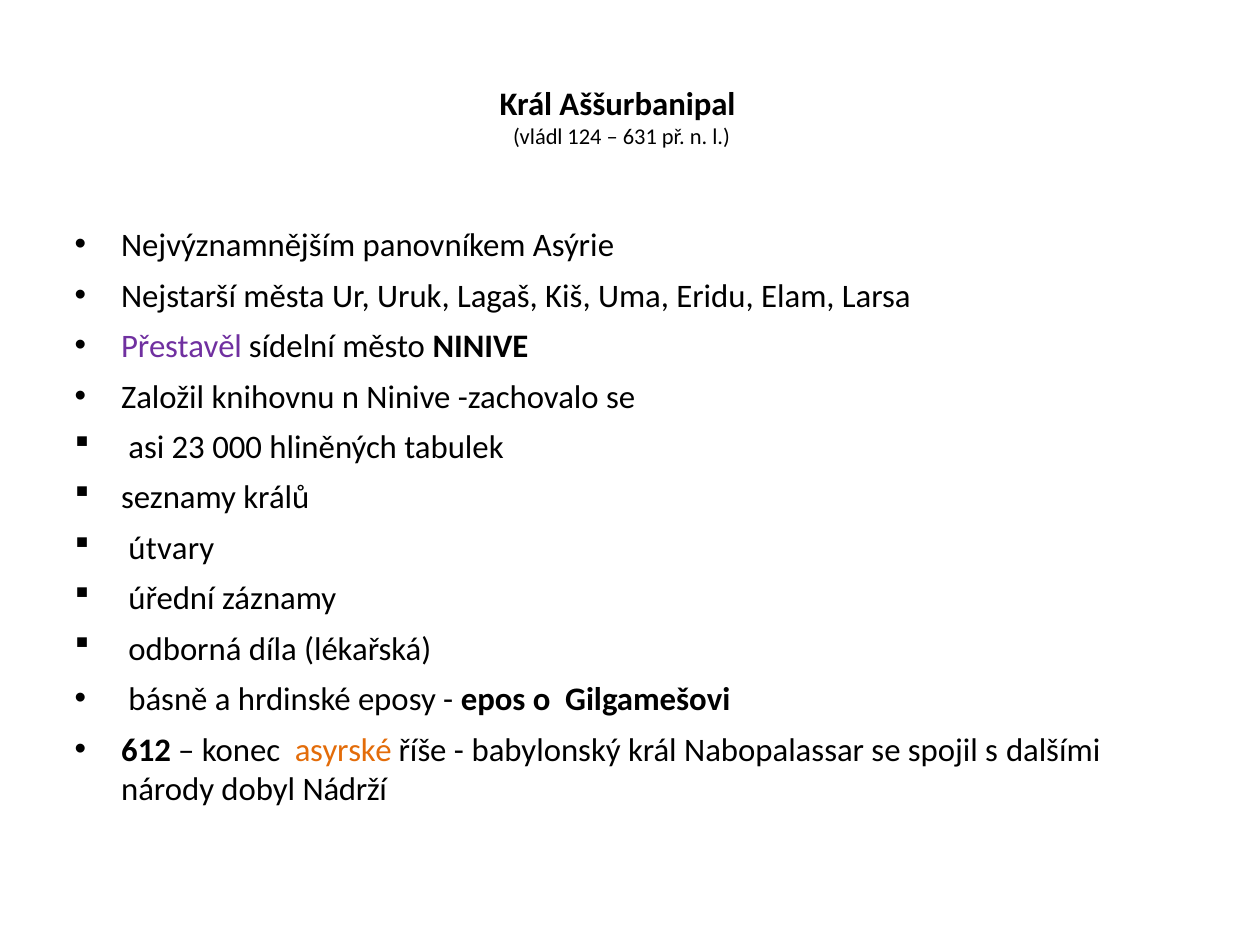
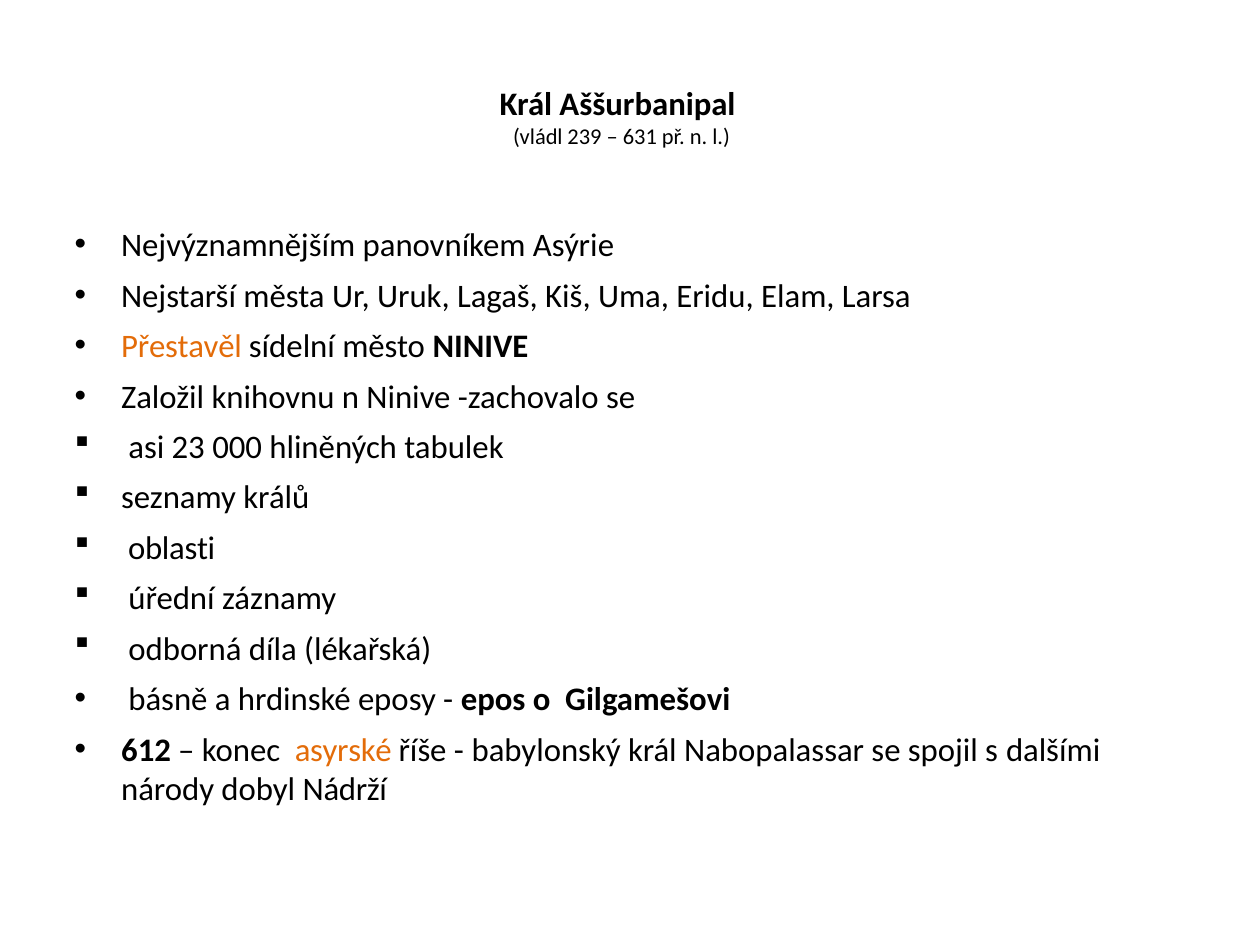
124: 124 -> 239
Přestavěl colour: purple -> orange
útvary: útvary -> oblasti
